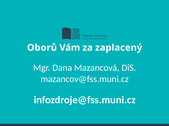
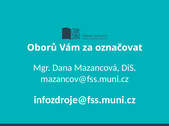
zaplacený: zaplacený -> označovat
